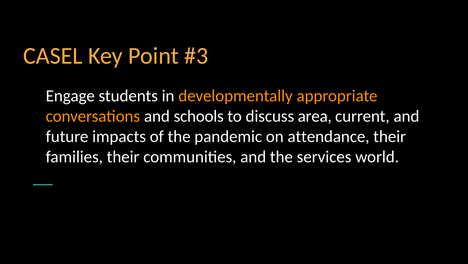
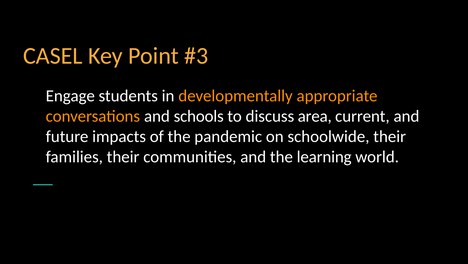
attendance: attendance -> schoolwide
services: services -> learning
